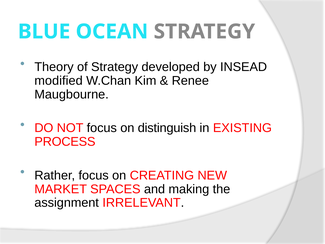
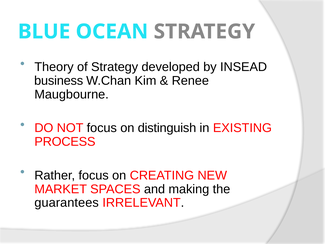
modified: modified -> business
assignment: assignment -> guarantees
